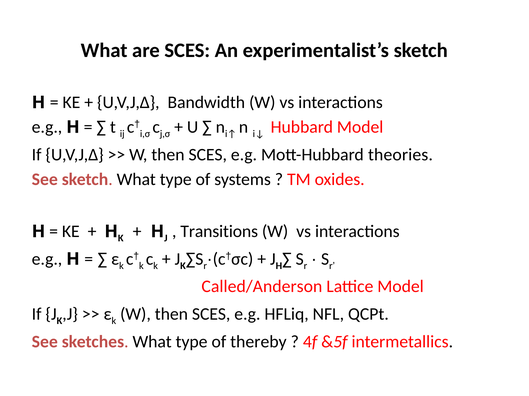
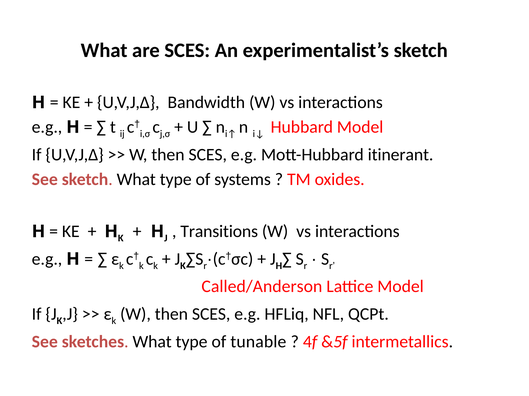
theories: theories -> itinerant
thereby: thereby -> tunable
